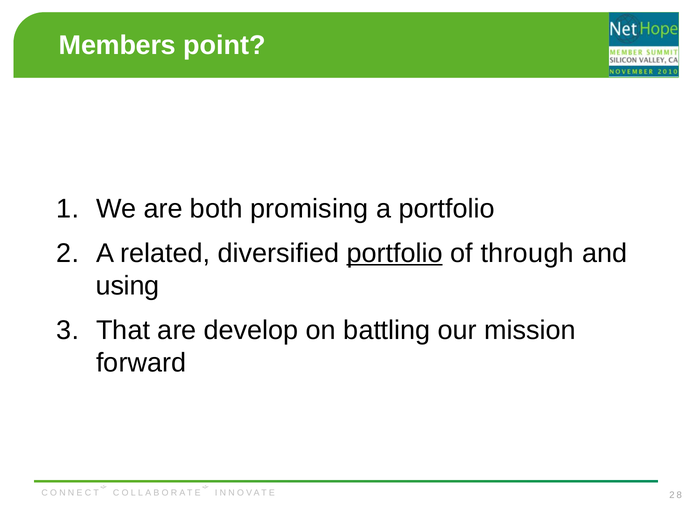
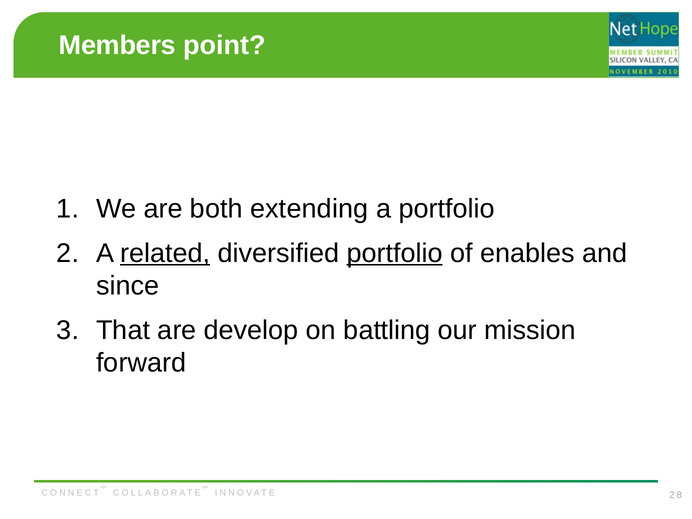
promising: promising -> extending
related underline: none -> present
through: through -> enables
using: using -> since
